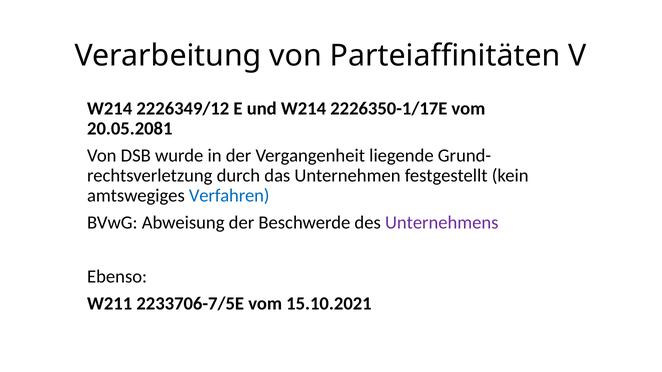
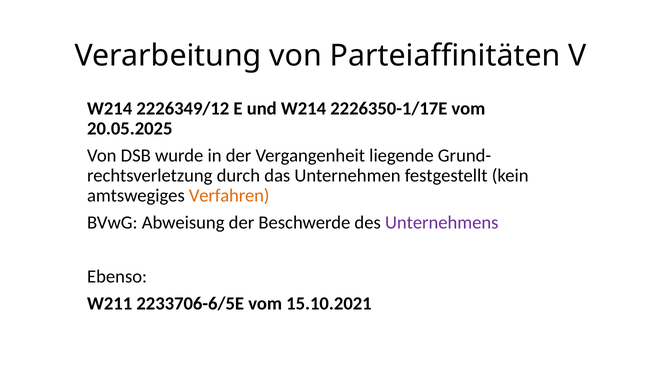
20.05.2081: 20.05.2081 -> 20.05.2025
Verfahren colour: blue -> orange
2233706-7/5E: 2233706-7/5E -> 2233706-6/5E
